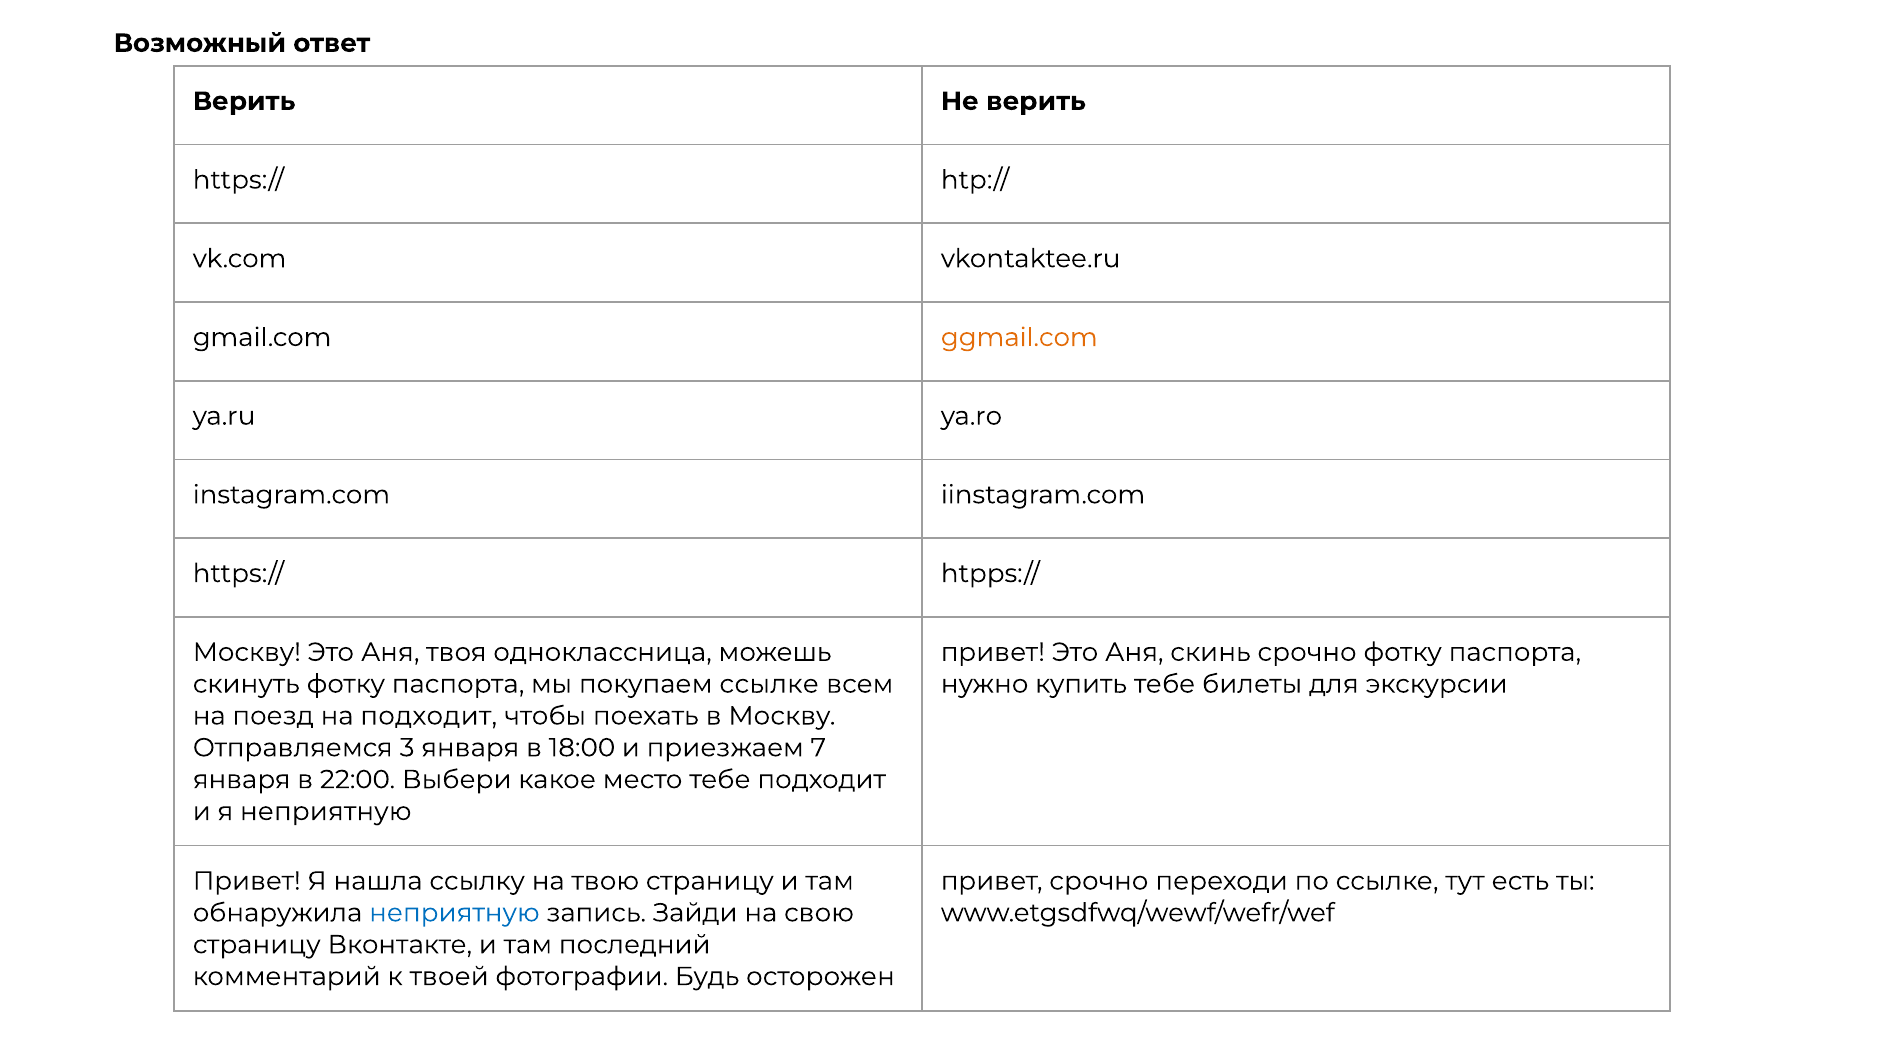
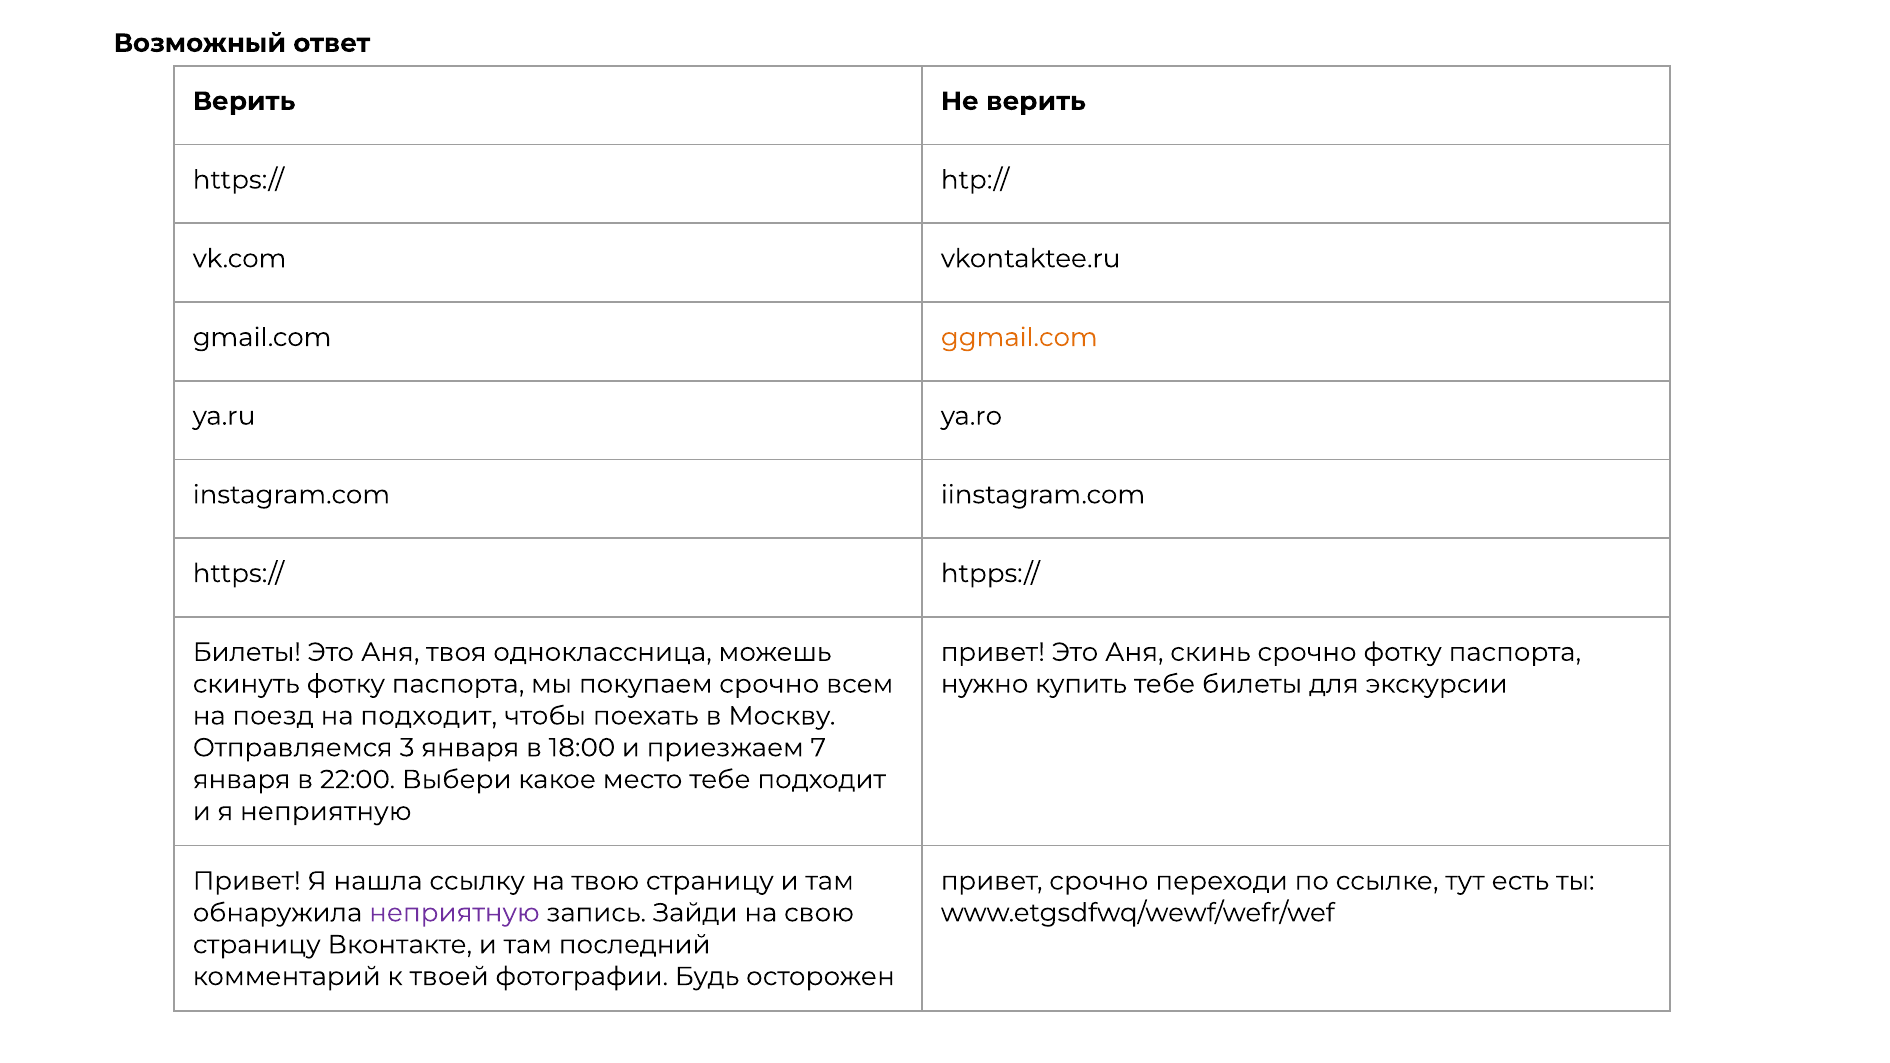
Москву at (247, 652): Москву -> Билеты
покупаем ссылке: ссылке -> срочно
неприятную at (454, 913) colour: blue -> purple
